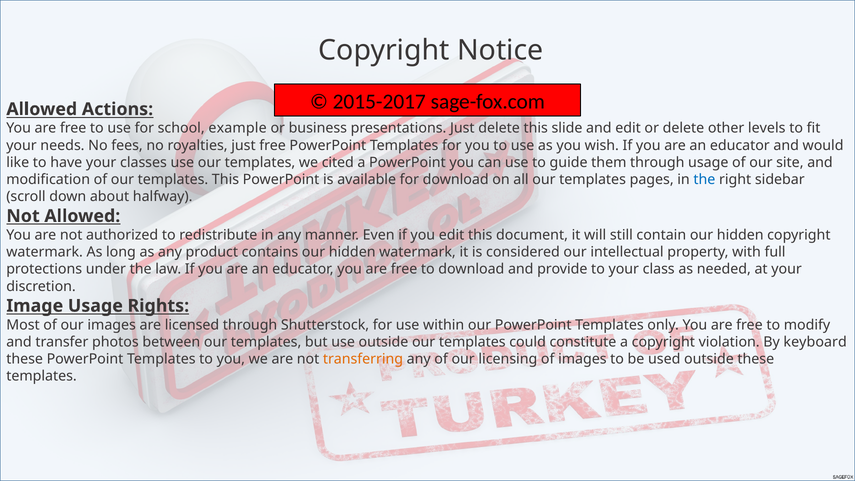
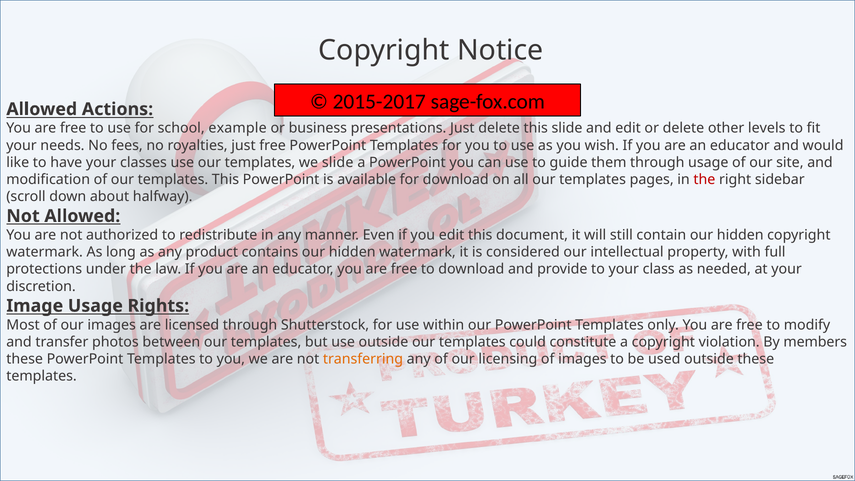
we cited: cited -> slide
the at (704, 179) colour: blue -> red
keyboard: keyboard -> members
